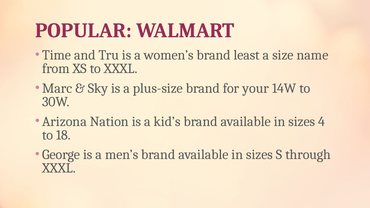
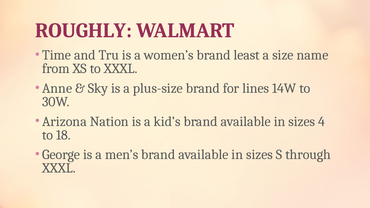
POPULAR: POPULAR -> ROUGHLY
Marc: Marc -> Anne
your: your -> lines
